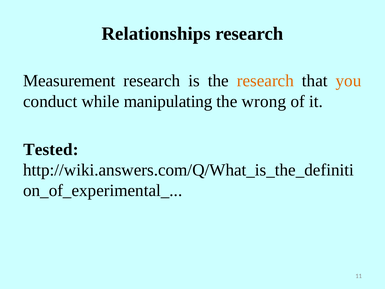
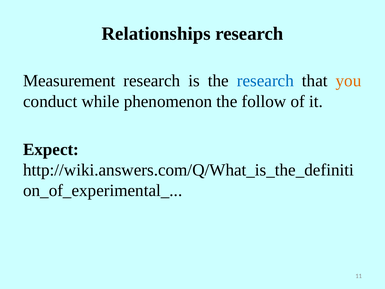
research at (265, 81) colour: orange -> blue
manipulating: manipulating -> phenomenon
wrong: wrong -> follow
Tested: Tested -> Expect
